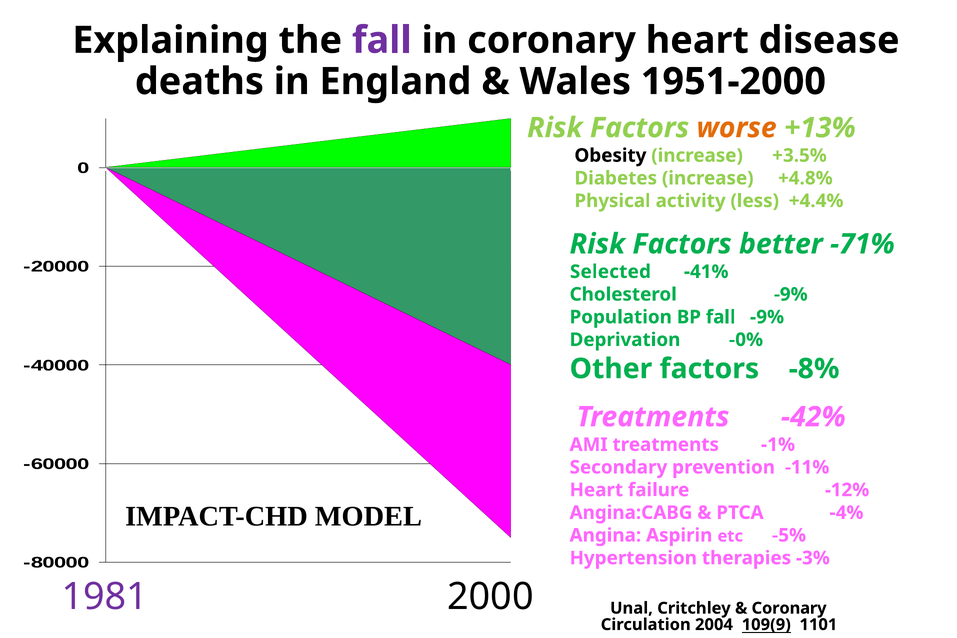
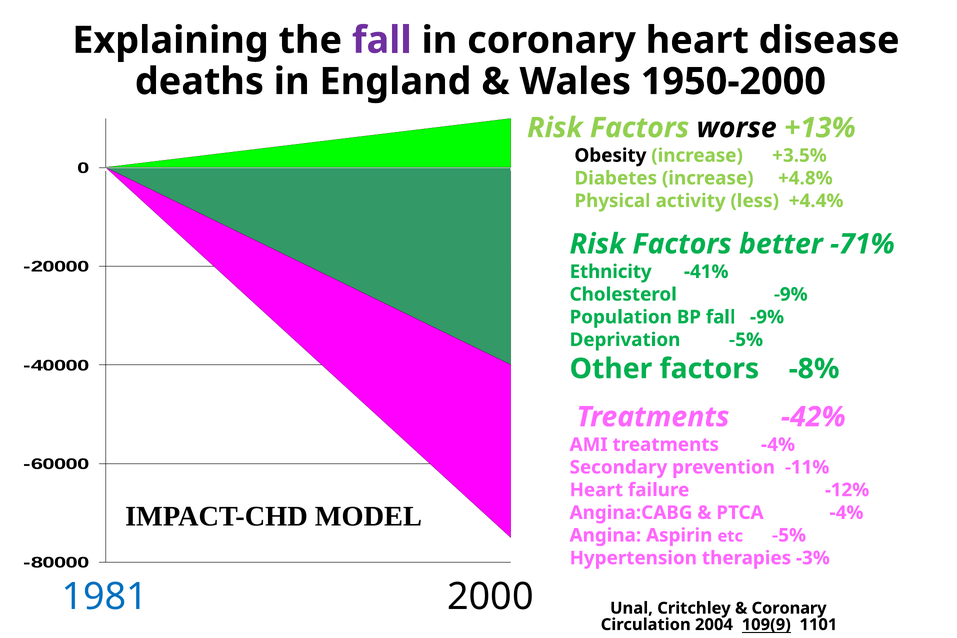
1951-2000: 1951-2000 -> 1950-2000
worse colour: orange -> black
Selected: Selected -> Ethnicity
Deprivation -0%: -0% -> -5%
treatments -1%: -1% -> -4%
1981 colour: purple -> blue
